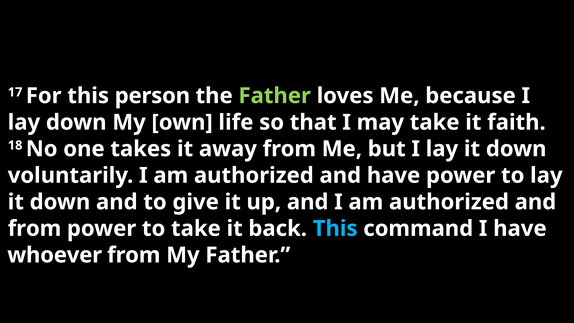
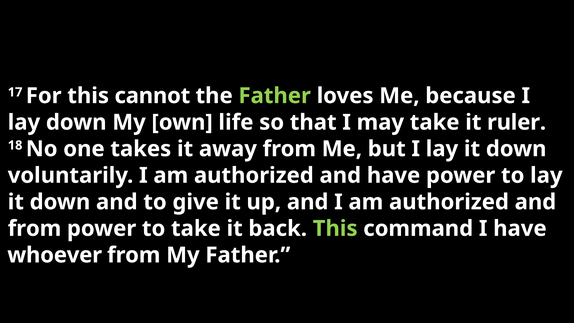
person: person -> cannot
faith: faith -> ruler
This at (335, 229) colour: light blue -> light green
